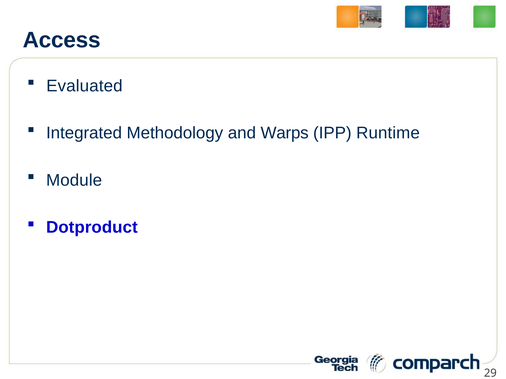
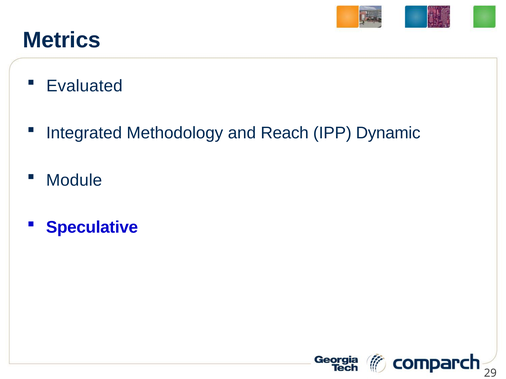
Access: Access -> Metrics
Warps: Warps -> Reach
Runtime: Runtime -> Dynamic
Dotproduct: Dotproduct -> Speculative
